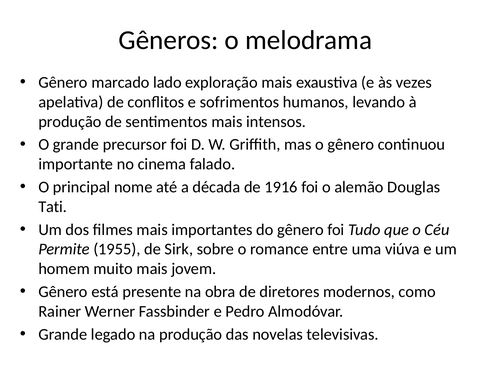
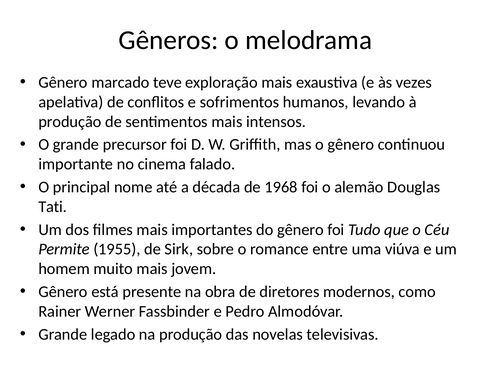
lado: lado -> teve
1916: 1916 -> 1968
